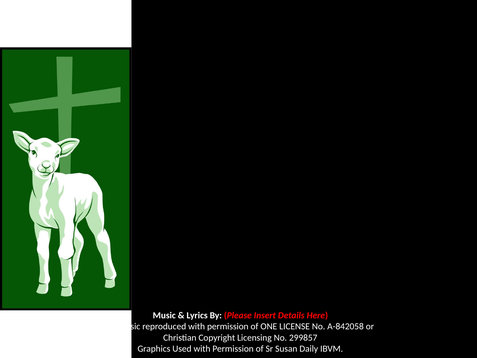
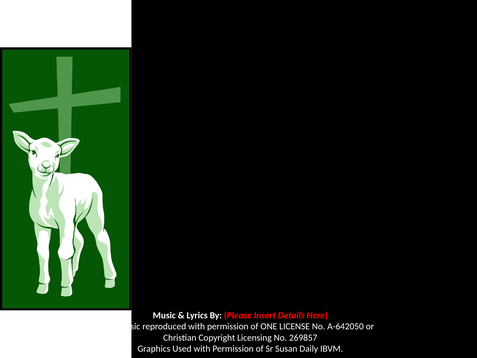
A-842058: A-842058 -> A-642050
299857: 299857 -> 269857
